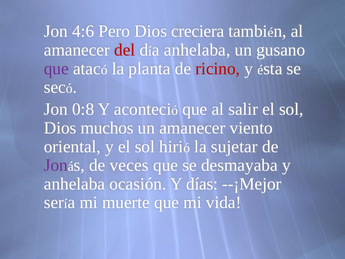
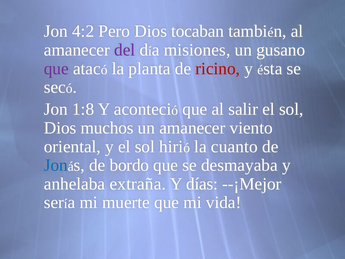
4:6: 4:6 -> 4:2
creciera: creciera -> tocaban
del colour: red -> purple
anhelaba at (197, 50): anhelaba -> misiones
0:8: 0:8 -> 1:8
sujetar: sujetar -> cuanto
Jon at (56, 165) colour: purple -> blue
veces: veces -> bordo
ocasión: ocasión -> extraña
